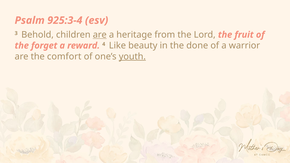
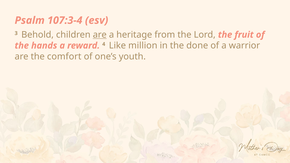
925:3-4: 925:3-4 -> 107:3-4
forget: forget -> hands
beauty: beauty -> million
youth underline: present -> none
